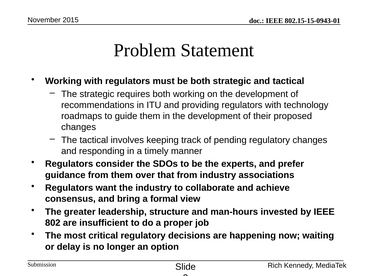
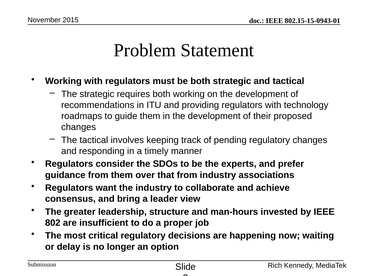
formal: formal -> leader
